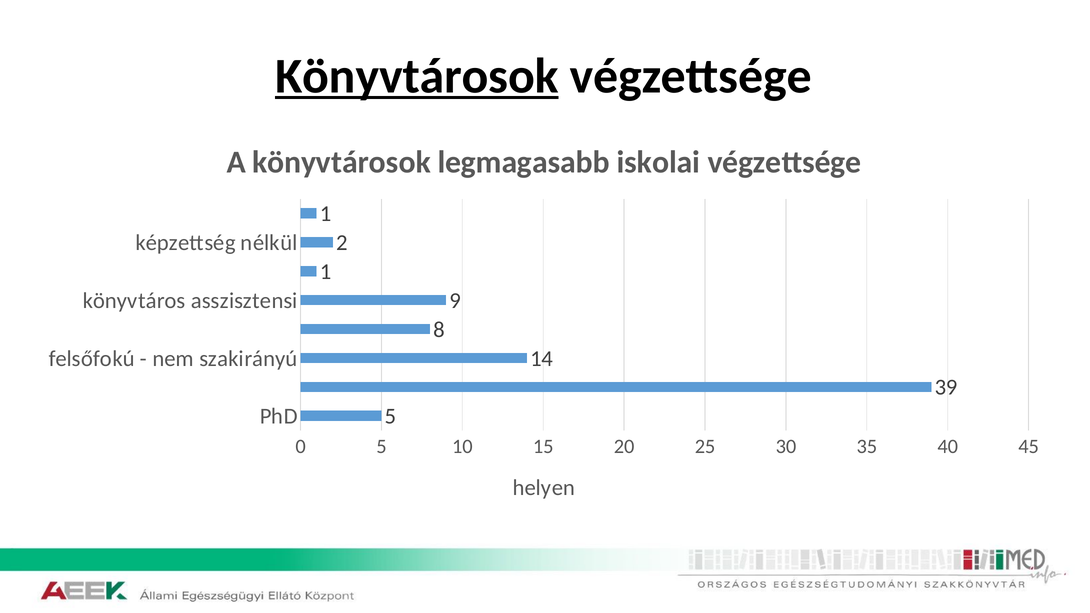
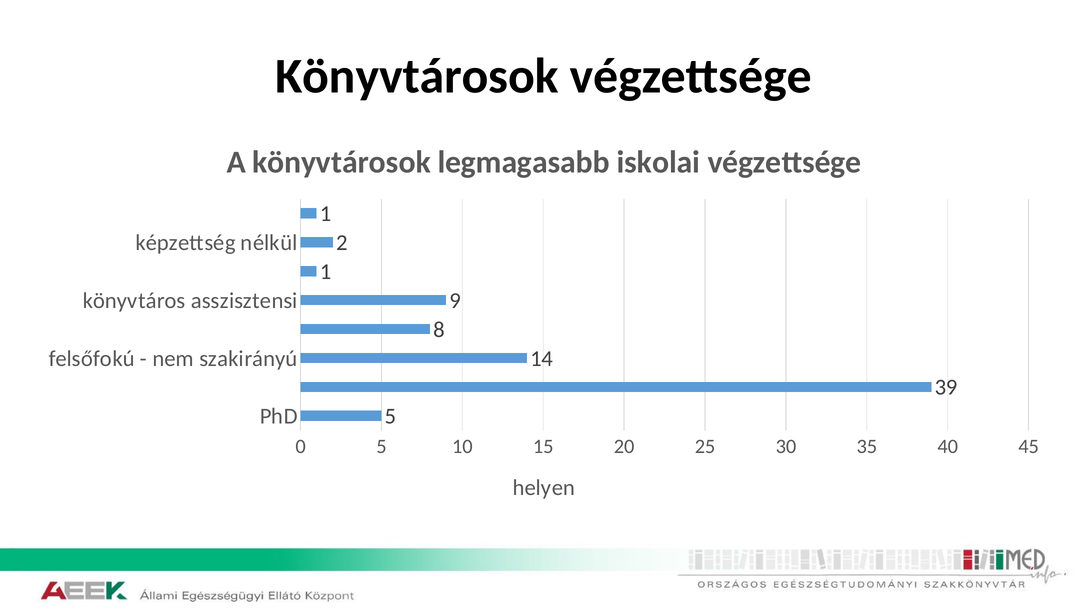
Könyvtárosok at (417, 76) underline: present -> none
